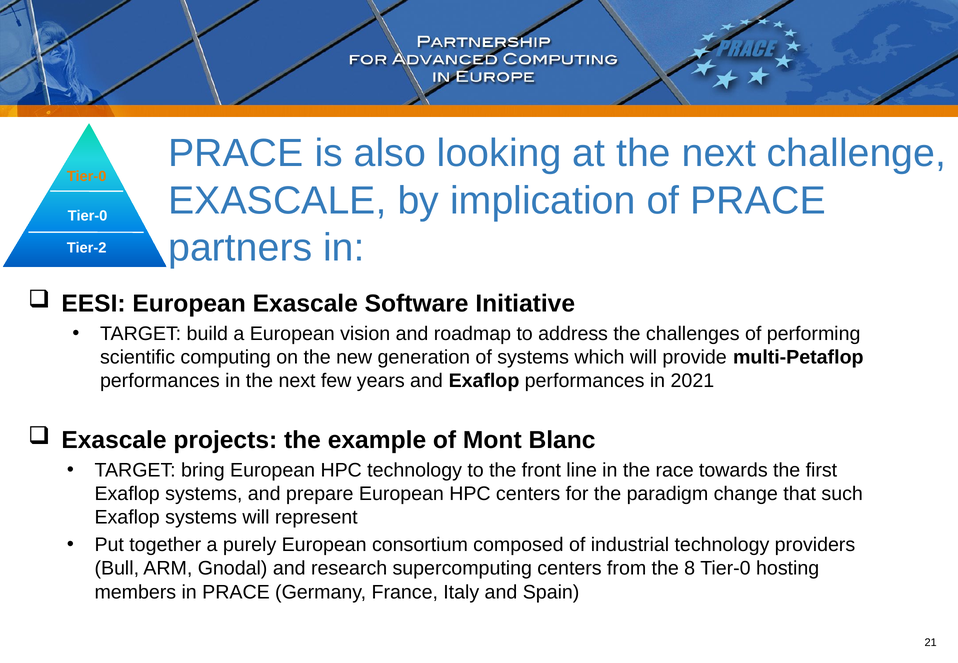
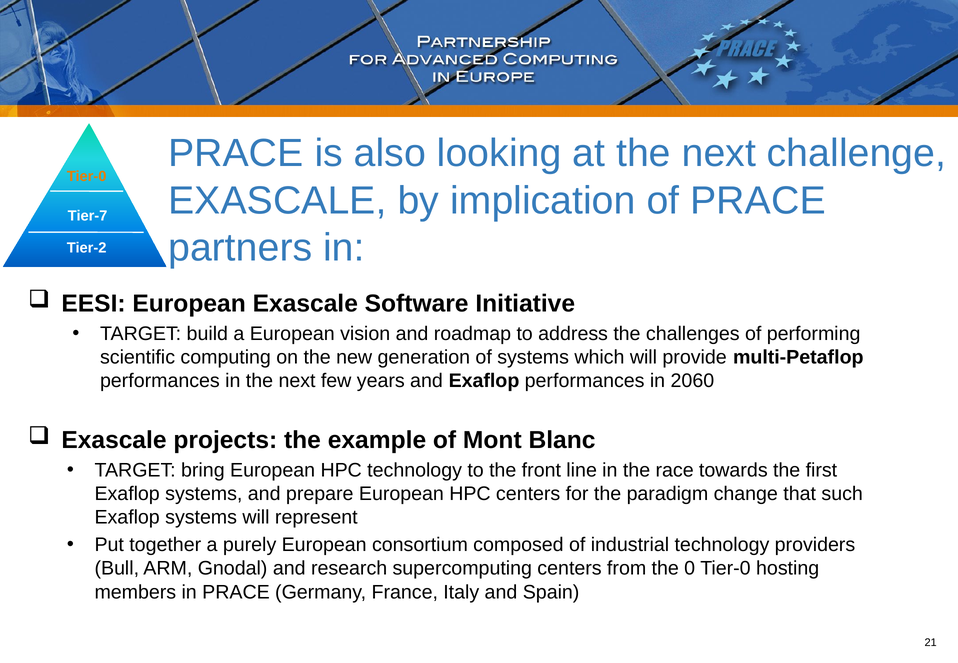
Tier-0 at (88, 216): Tier-0 -> Tier-7
2021: 2021 -> 2060
8: 8 -> 0
